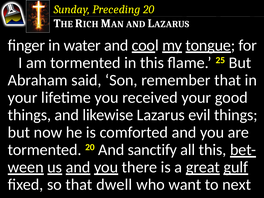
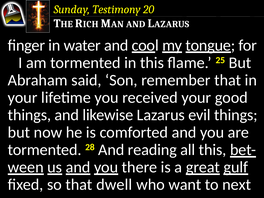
Preceding: Preceding -> Testimony
20 at (90, 147): 20 -> 28
sanctify: sanctify -> reading
